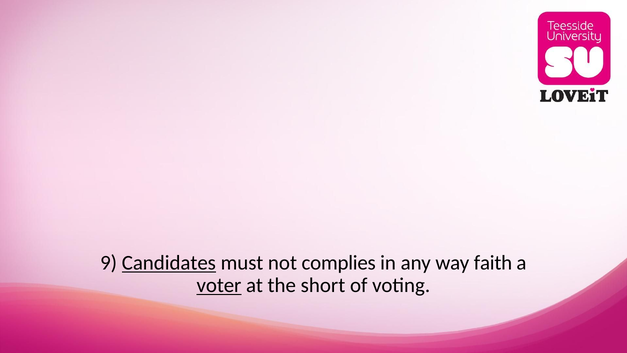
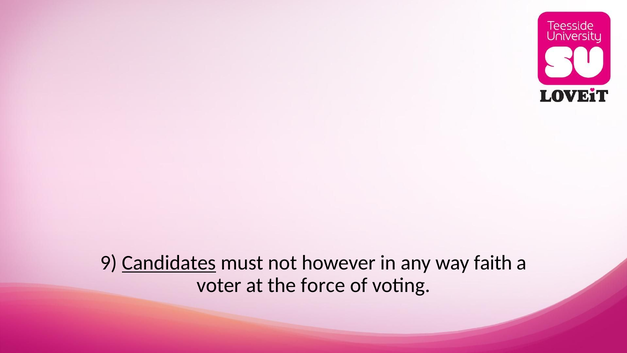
complies: complies -> however
voter underline: present -> none
short: short -> force
